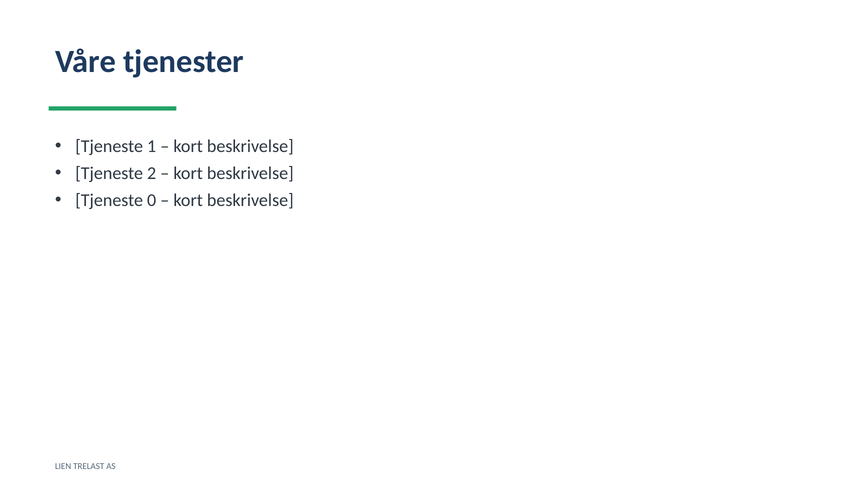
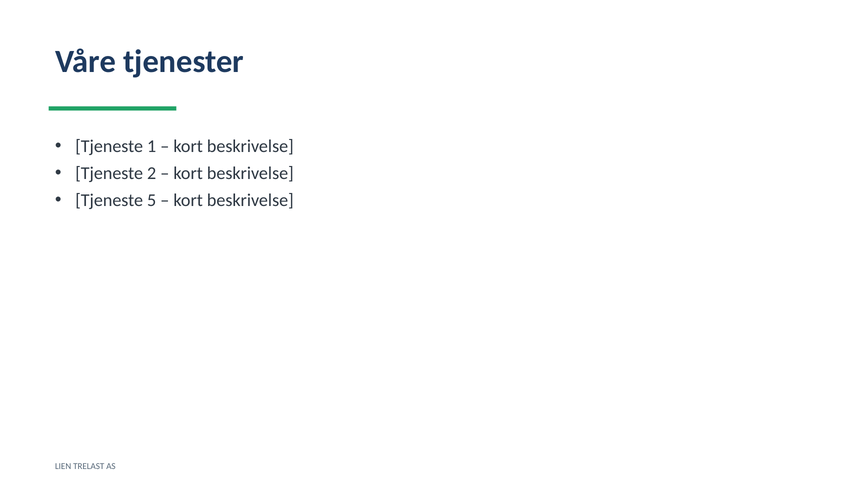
0: 0 -> 5
